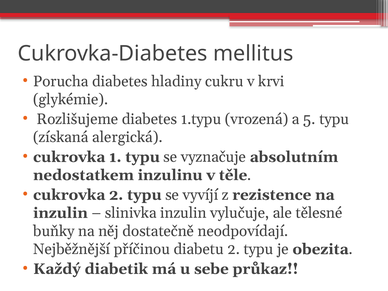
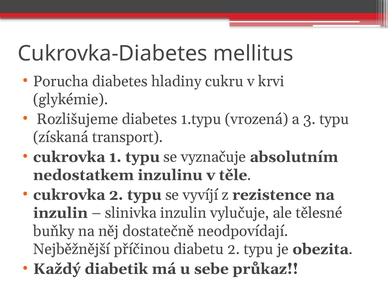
5: 5 -> 3
alergická: alergická -> transport
